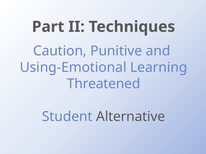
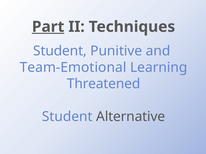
Part underline: none -> present
Caution at (60, 51): Caution -> Student
Using-Emotional: Using-Emotional -> Team-Emotional
